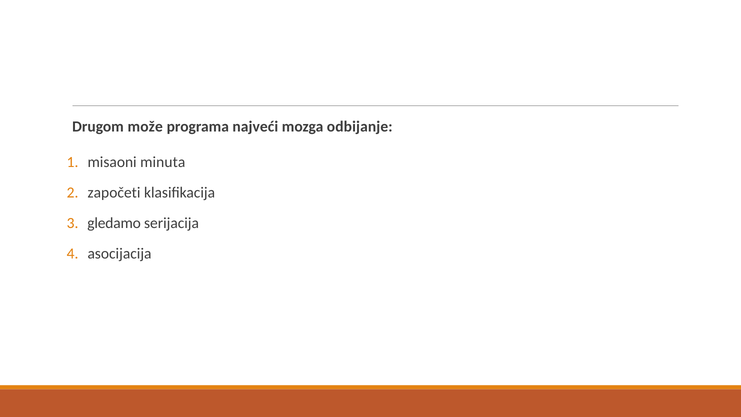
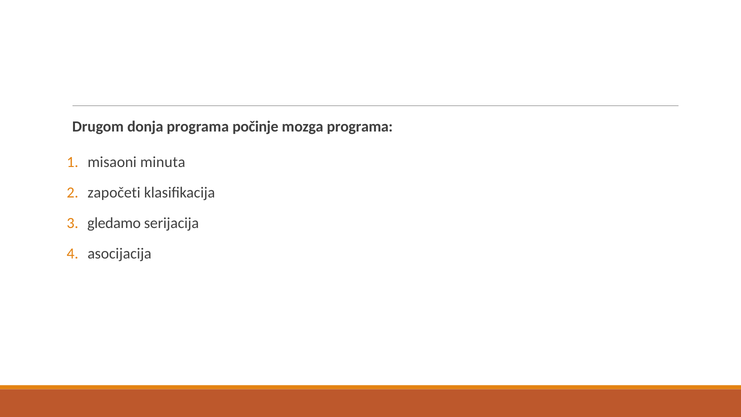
može: može -> donja
najveći: najveći -> počinje
mozga odbijanje: odbijanje -> programa
